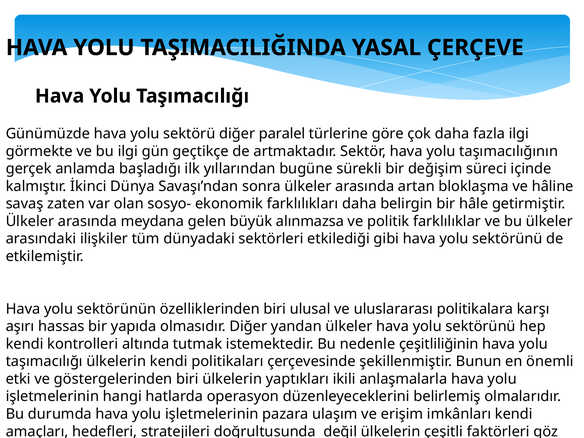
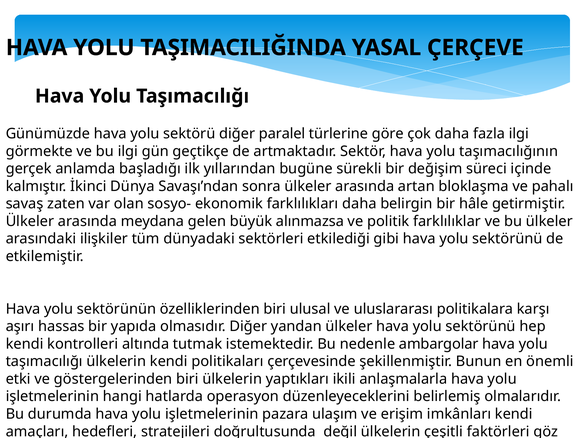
hâline: hâline -> pahalı
çeşitliliğinin: çeşitliliğinin -> ambargolar
